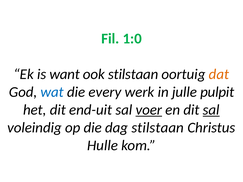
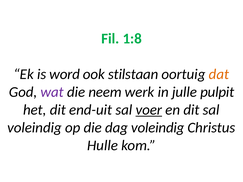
1:0: 1:0 -> 1:8
want: want -> word
wat colour: blue -> purple
every: every -> neem
sal at (211, 110) underline: present -> none
dag stilstaan: stilstaan -> voleindig
